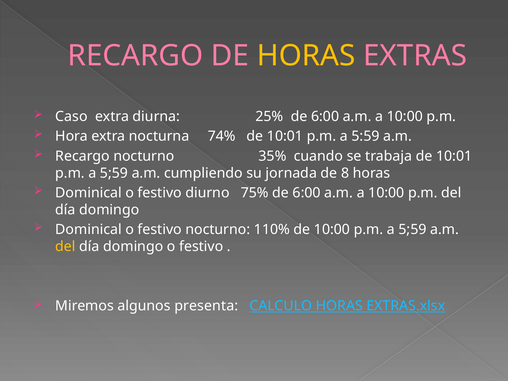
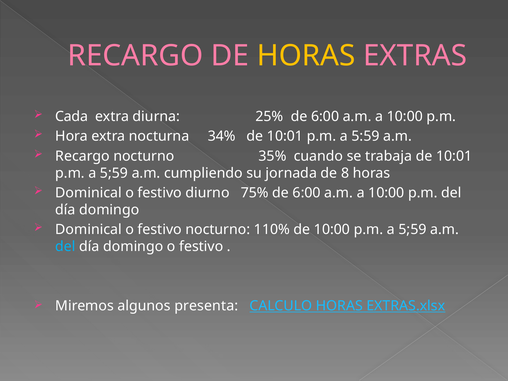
Caso: Caso -> Cada
74%: 74% -> 34%
del at (65, 246) colour: yellow -> light blue
